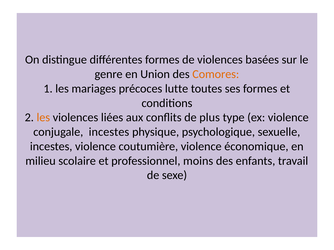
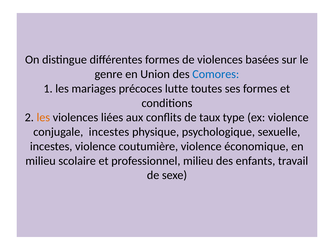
Comores colour: orange -> blue
plus: plus -> taux
professionnel moins: moins -> milieu
